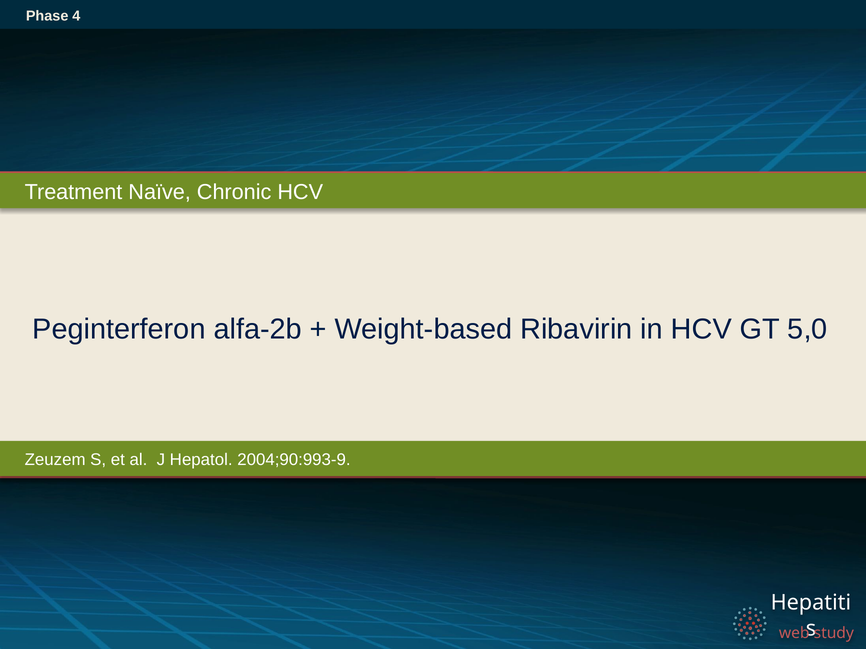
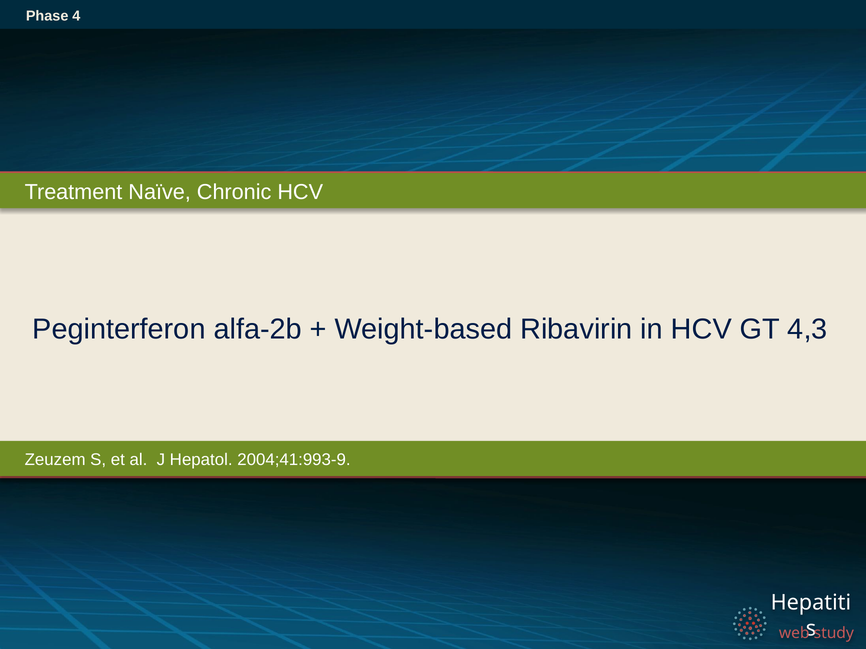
5,0: 5,0 -> 4,3
2004;90:993-9: 2004;90:993-9 -> 2004;41:993-9
